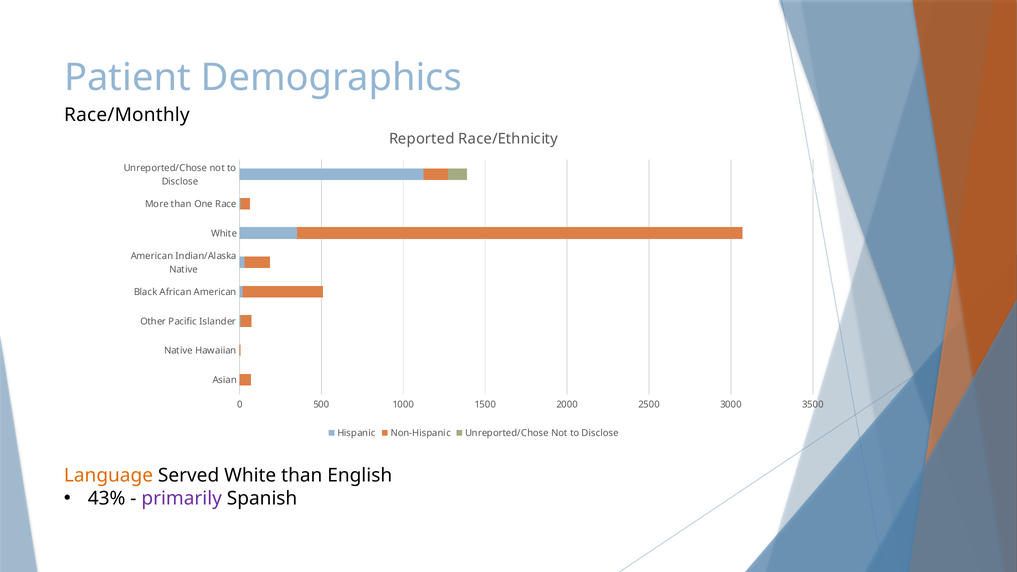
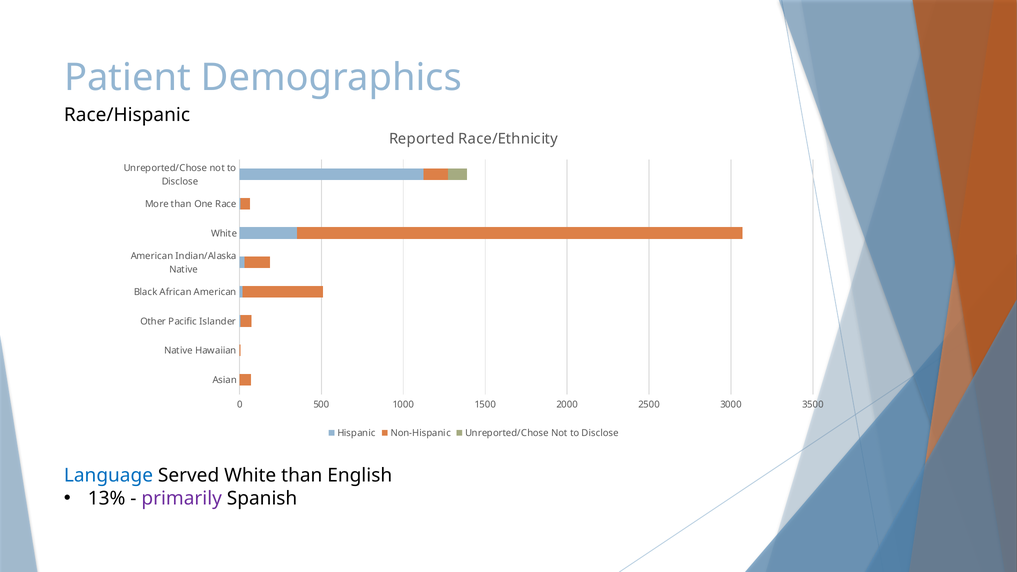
Race/Monthly: Race/Monthly -> Race/Hispanic
Language colour: orange -> blue
43%: 43% -> 13%
